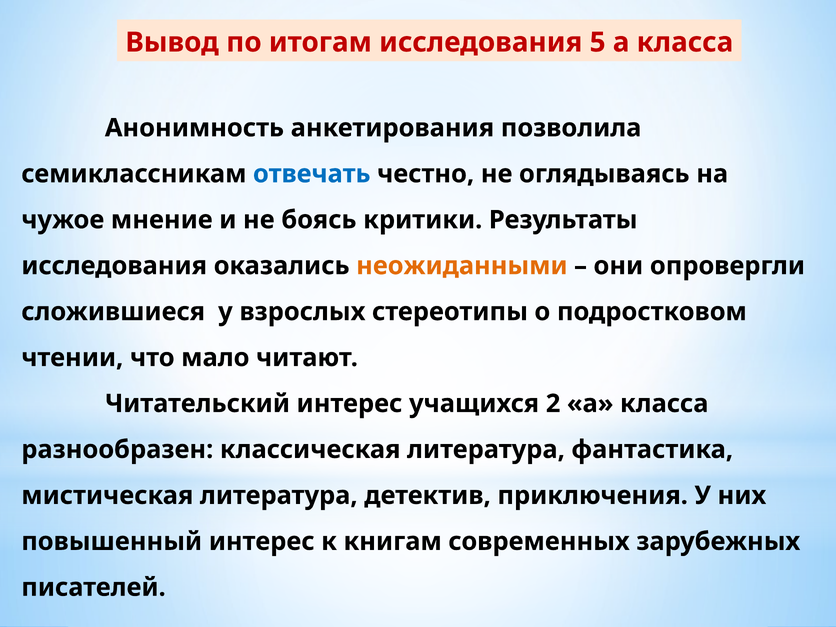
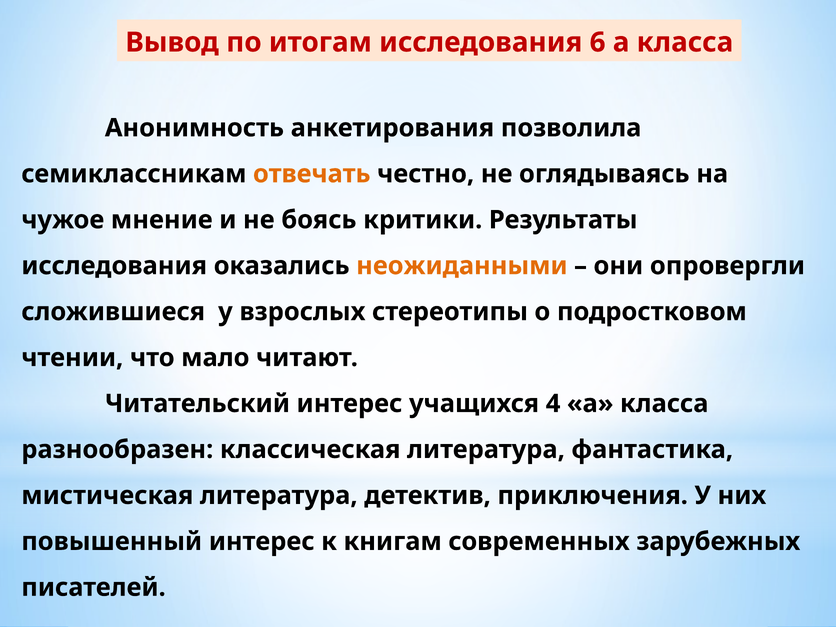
5: 5 -> 6
отвечать colour: blue -> orange
2: 2 -> 4
